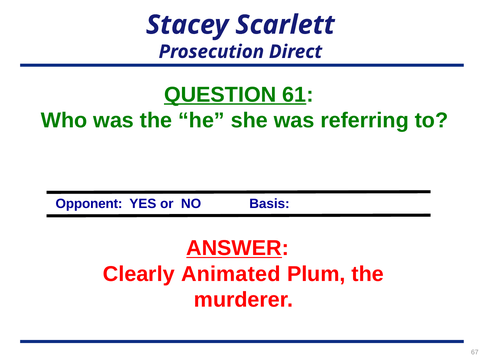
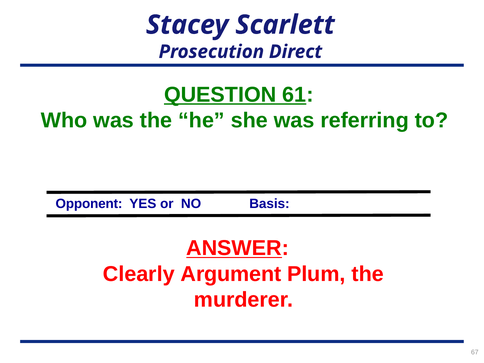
Animated: Animated -> Argument
